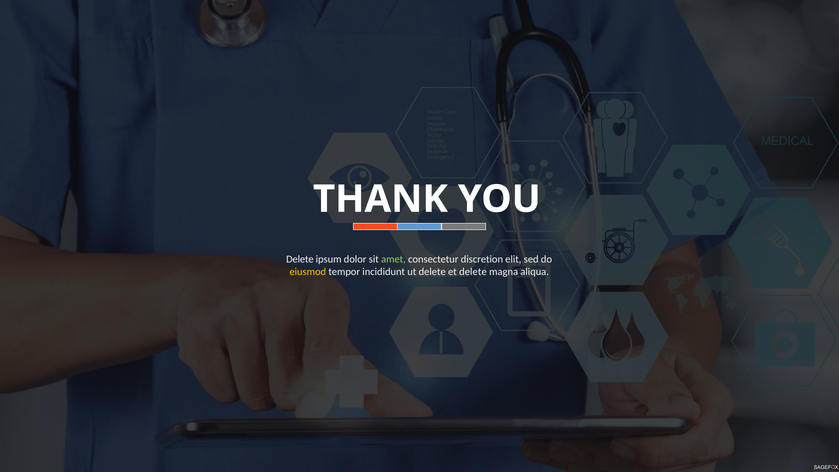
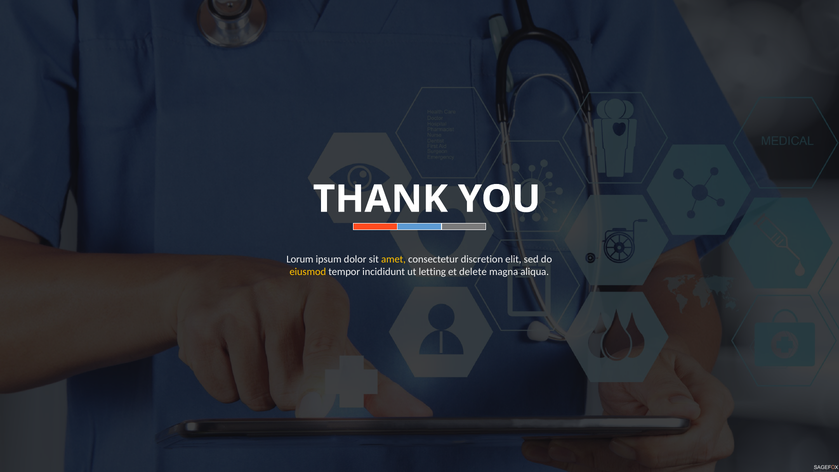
Delete at (300, 259): Delete -> Lorum
amet colour: light green -> yellow
ut delete: delete -> letting
